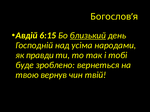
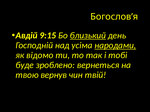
6:15: 6:15 -> 9:15
народами underline: none -> present
правди: правди -> відомо
